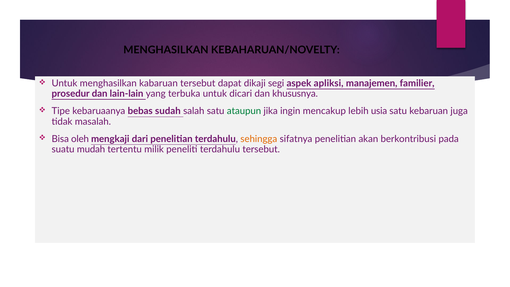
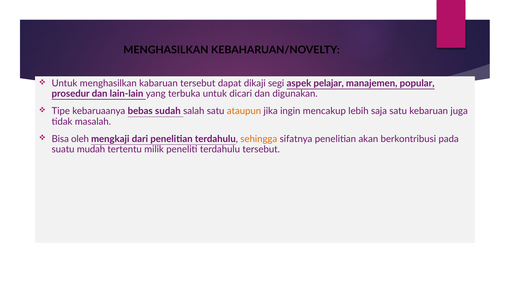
apliksi: apliksi -> pelajar
familier: familier -> popular
khususnya: khususnya -> digunakan
ataupun colour: green -> orange
usia: usia -> saja
